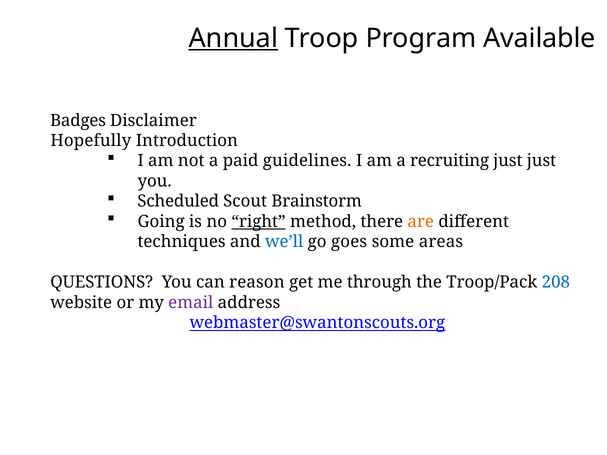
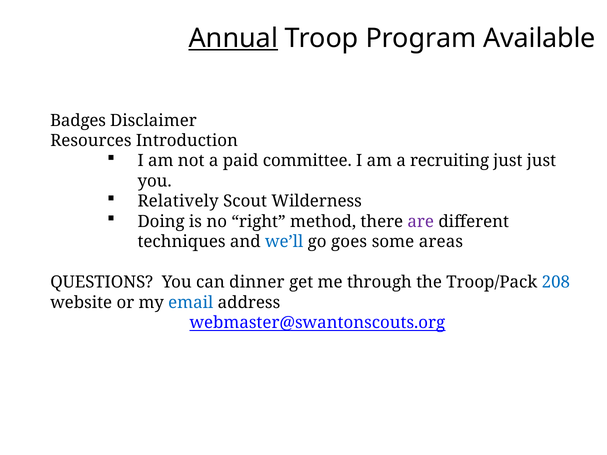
Hopefully: Hopefully -> Resources
guidelines: guidelines -> committee
Scheduled: Scheduled -> Relatively
Brainstorm: Brainstorm -> Wilderness
Going: Going -> Doing
right underline: present -> none
are colour: orange -> purple
reason: reason -> dinner
email colour: purple -> blue
